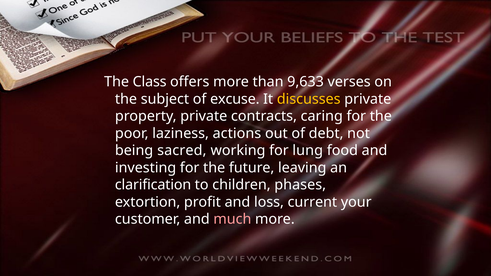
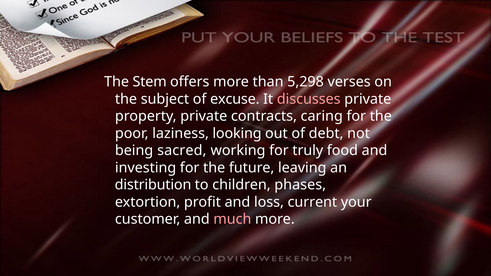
Class: Class -> Stem
9,633: 9,633 -> 5,298
discusses colour: yellow -> pink
actions: actions -> looking
lung: lung -> truly
clarification: clarification -> distribution
